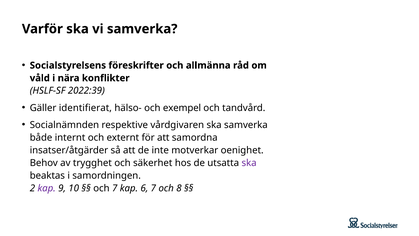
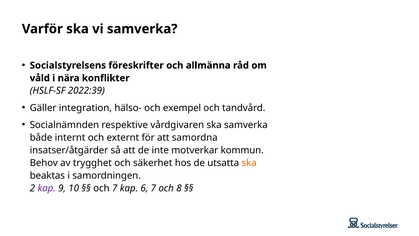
identifierat: identifierat -> integration
oenighet: oenighet -> kommun
ska at (249, 163) colour: purple -> orange
